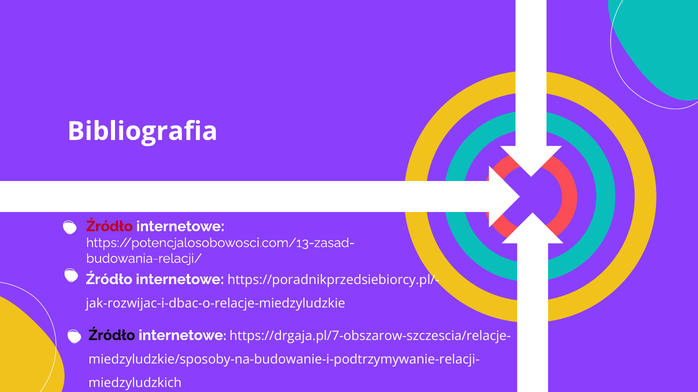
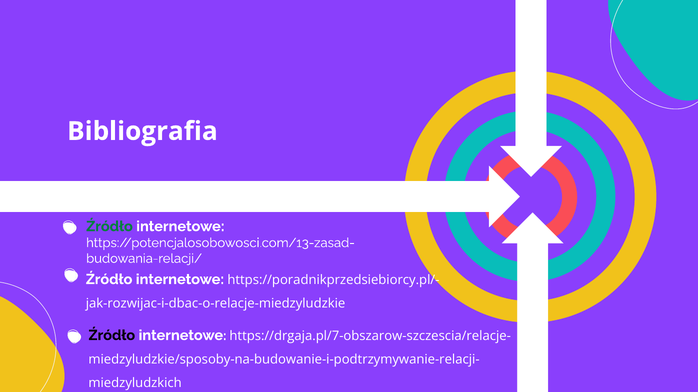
Źródło at (109, 227) colour: red -> green
